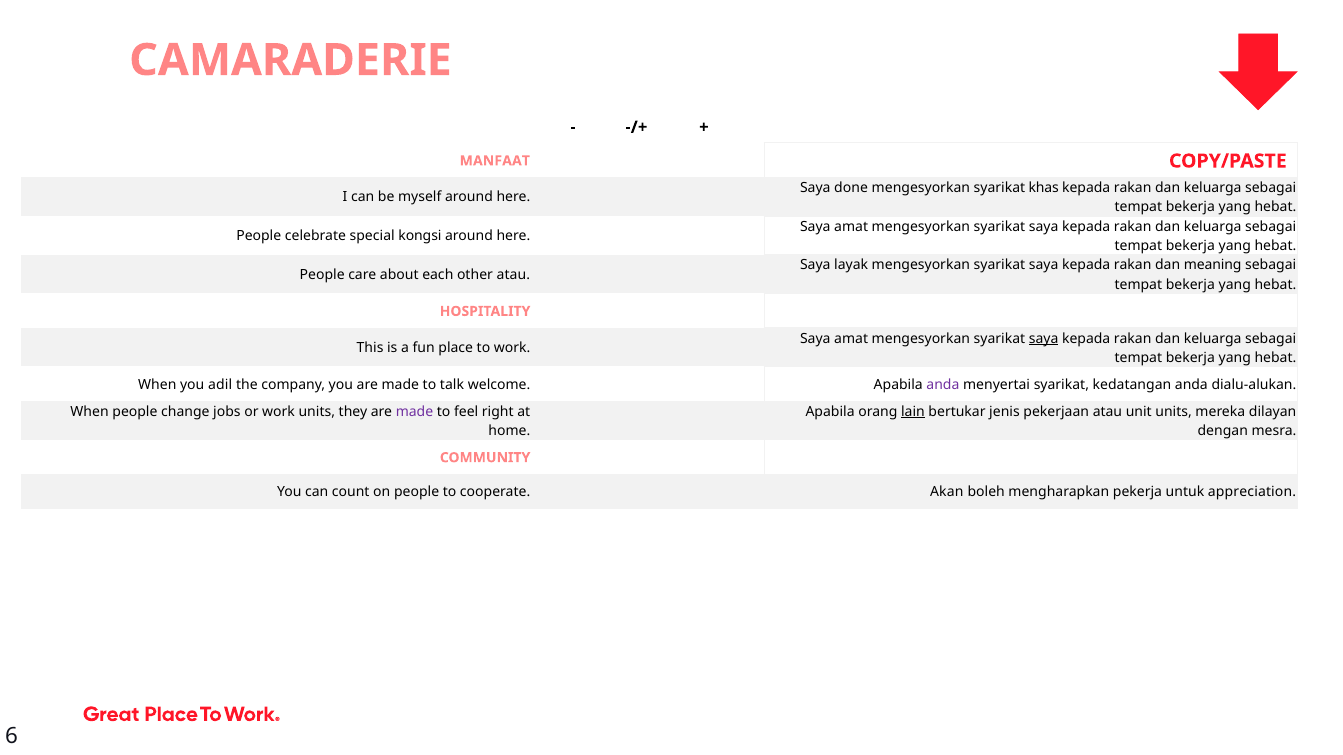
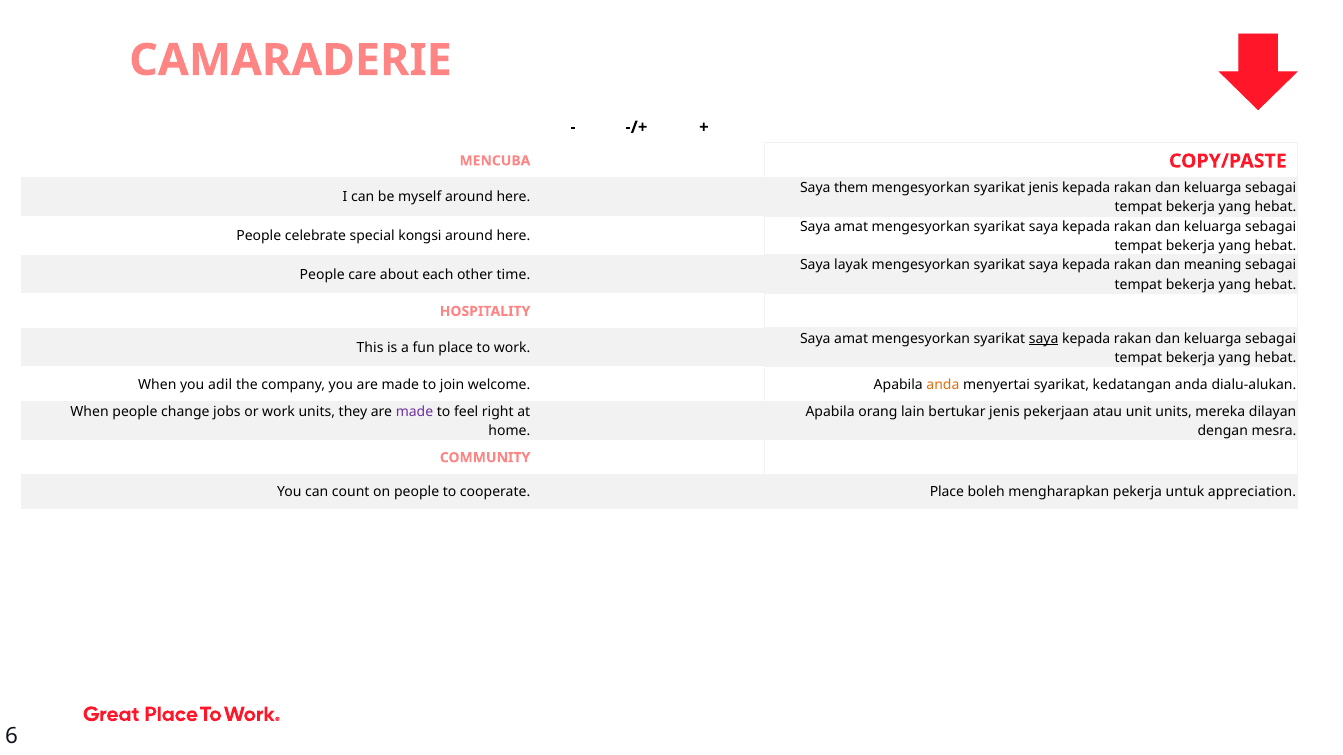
MANFAAT: MANFAAT -> MENCUBA
done: done -> them
syarikat khas: khas -> jenis
other atau: atau -> time
talk: talk -> join
anda at (943, 385) colour: purple -> orange
lain underline: present -> none
cooperate Akan: Akan -> Place
